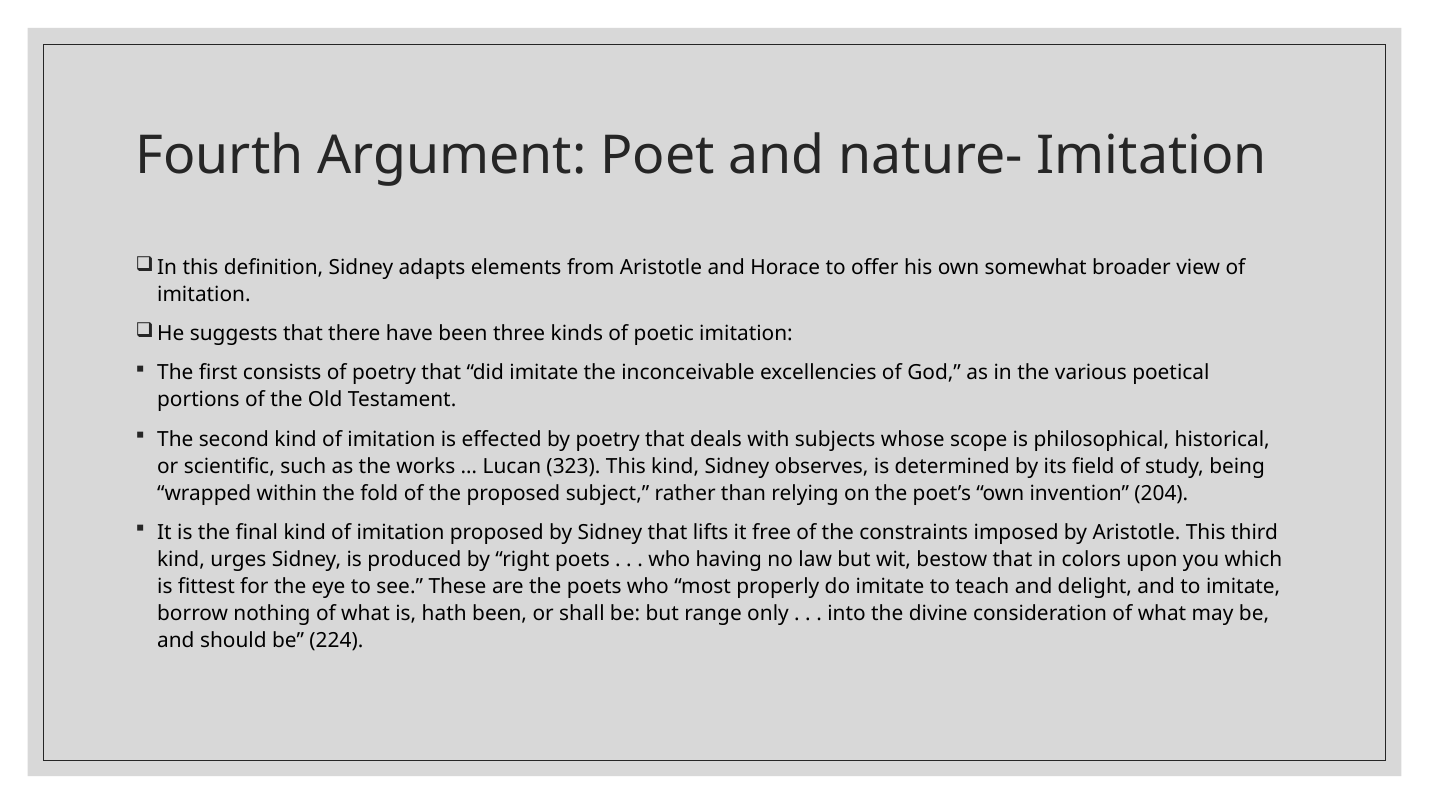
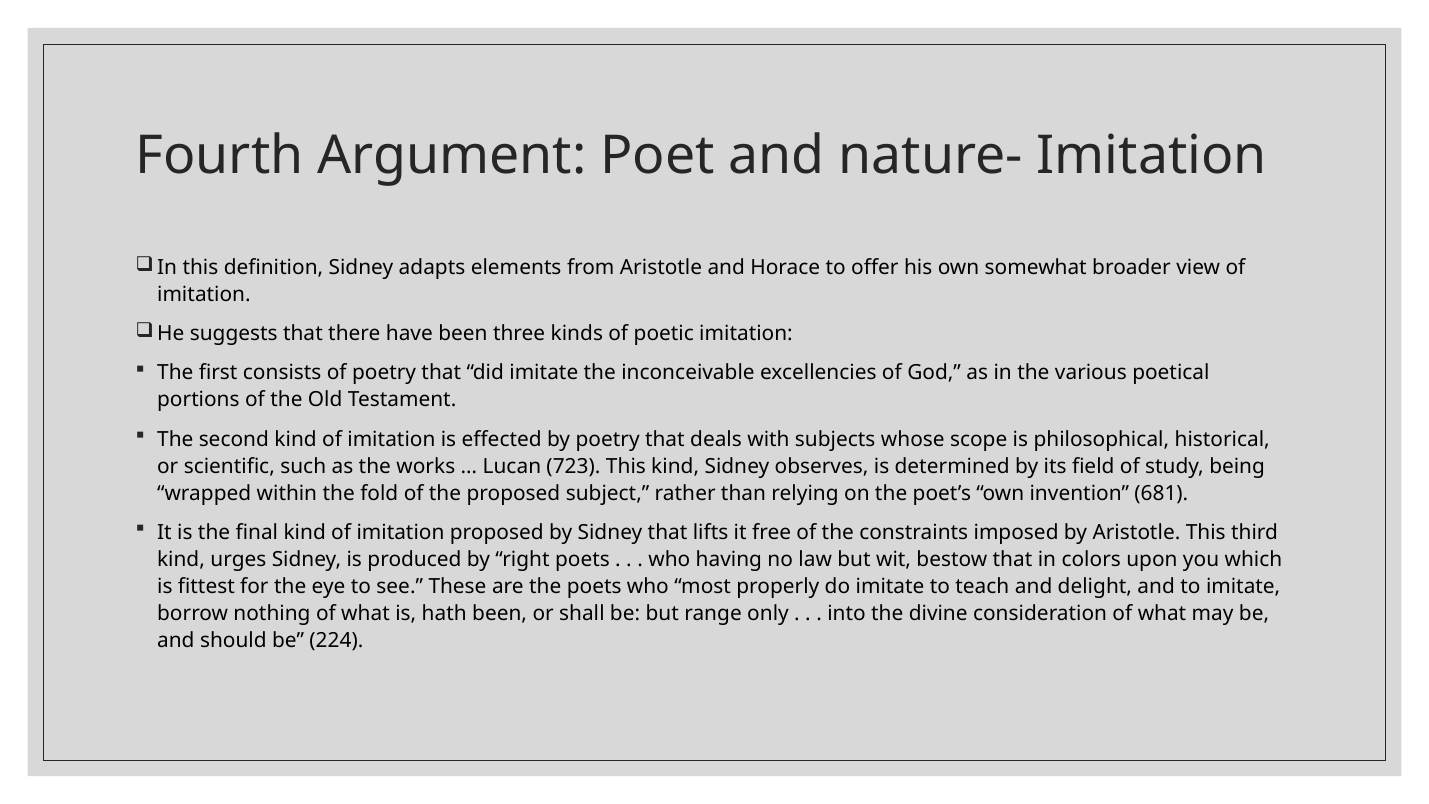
323: 323 -> 723
204: 204 -> 681
